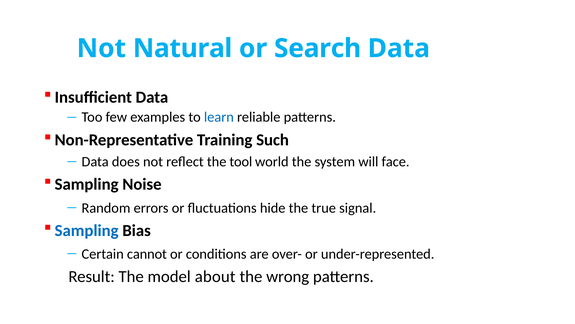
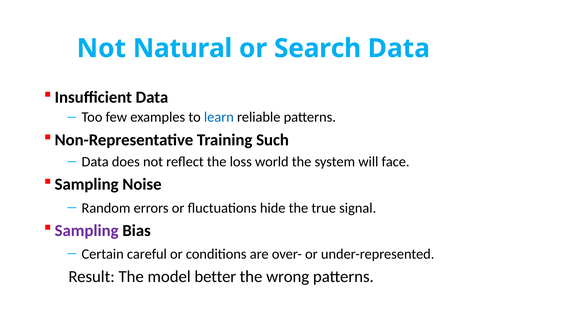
tool: tool -> loss
Sampling at (87, 230) colour: blue -> purple
cannot: cannot -> careful
about: about -> better
